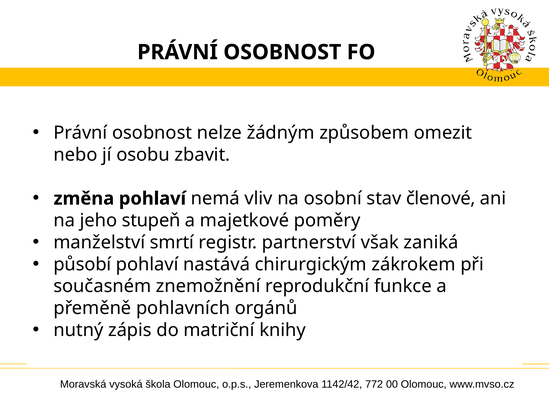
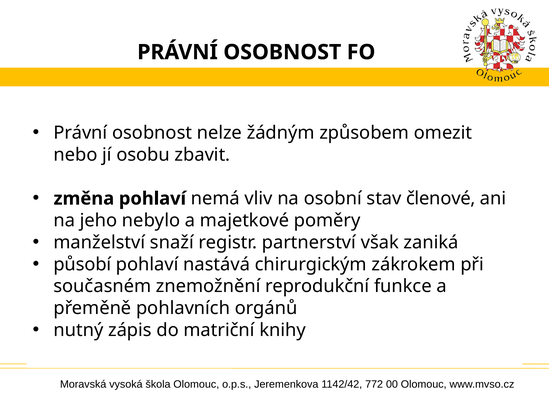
stupeň: stupeň -> nebylo
smrtí: smrtí -> snaží
